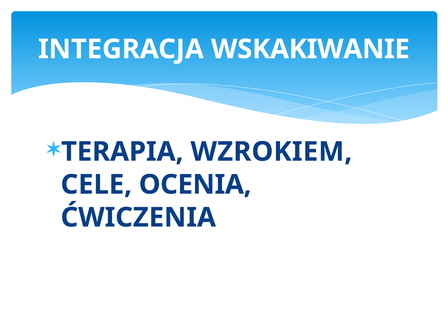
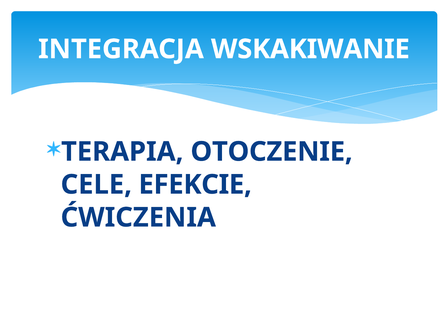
WZROKIEM: WZROKIEM -> OTOCZENIE
OCENIA: OCENIA -> EFEKCIE
